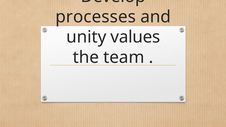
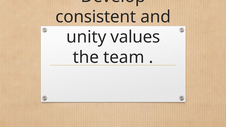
processes: processes -> consistent
